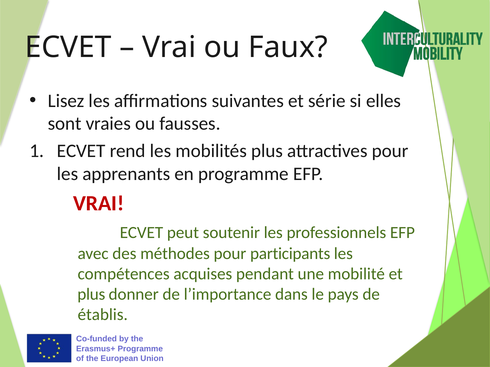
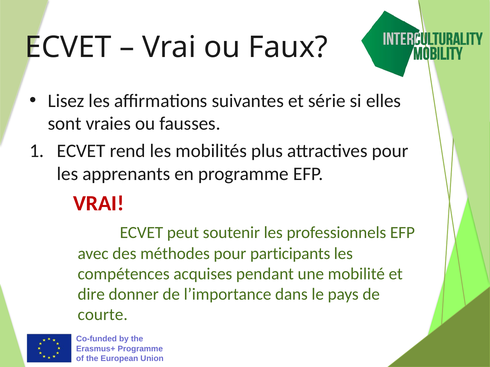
plus at (91, 295): plus -> dire
établis: établis -> courte
